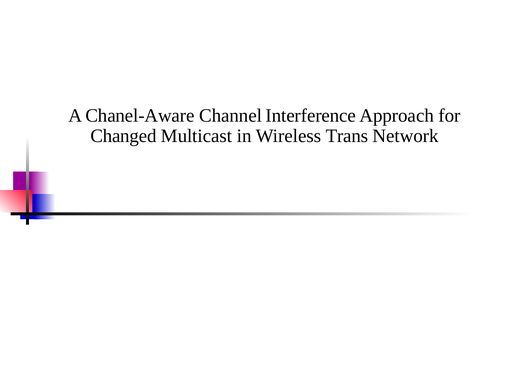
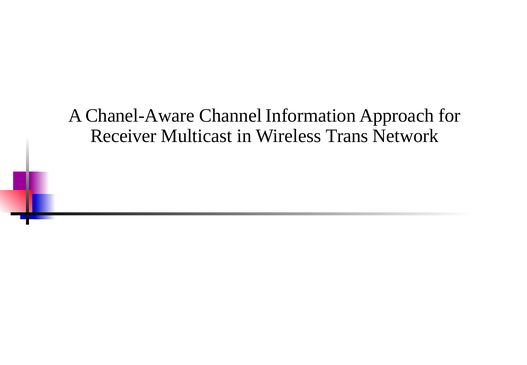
Interference: Interference -> Information
Changed: Changed -> Receiver
